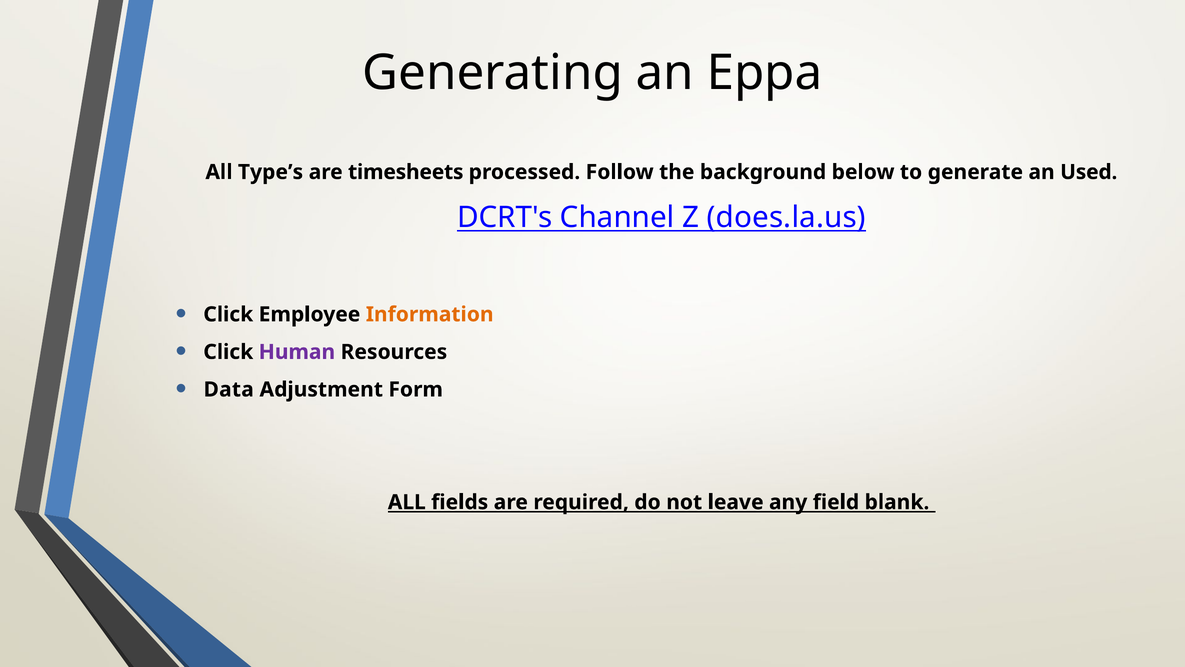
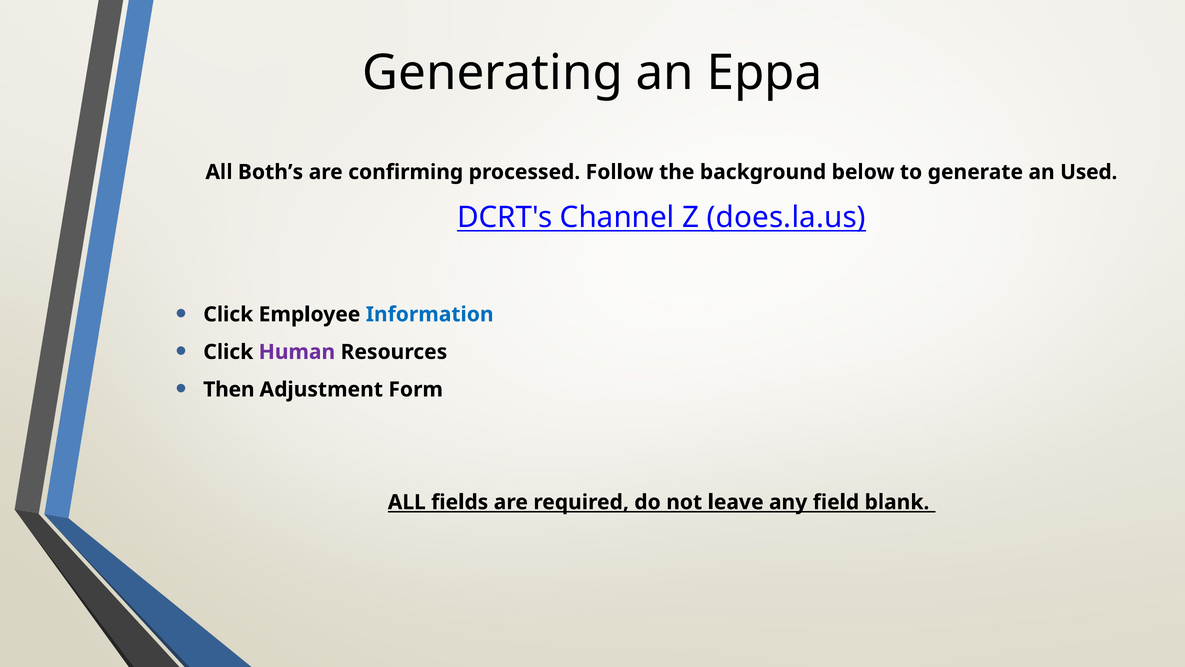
Type’s: Type’s -> Both’s
timesheets: timesheets -> confirming
Information colour: orange -> blue
Data: Data -> Then
